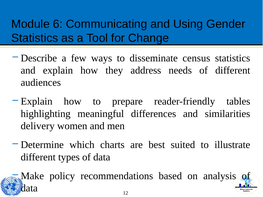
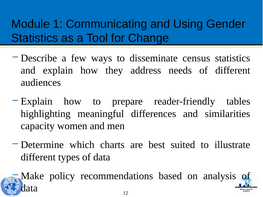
6: 6 -> 1
delivery: delivery -> capacity
